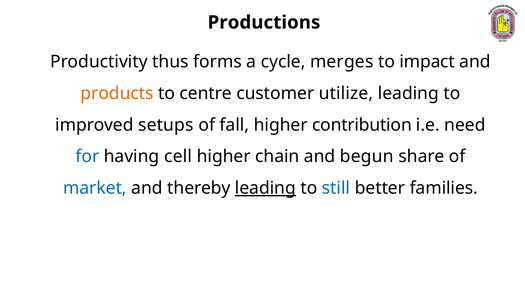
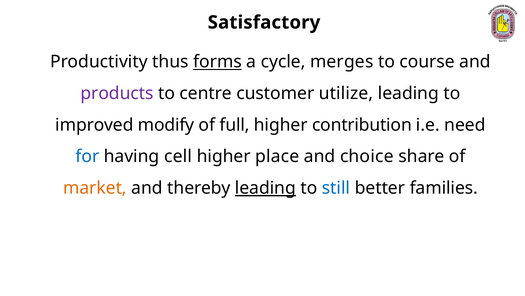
Productions: Productions -> Satisfactory
forms underline: none -> present
impact: impact -> course
products colour: orange -> purple
setups: setups -> modify
fall: fall -> full
chain: chain -> place
begun: begun -> choice
market colour: blue -> orange
